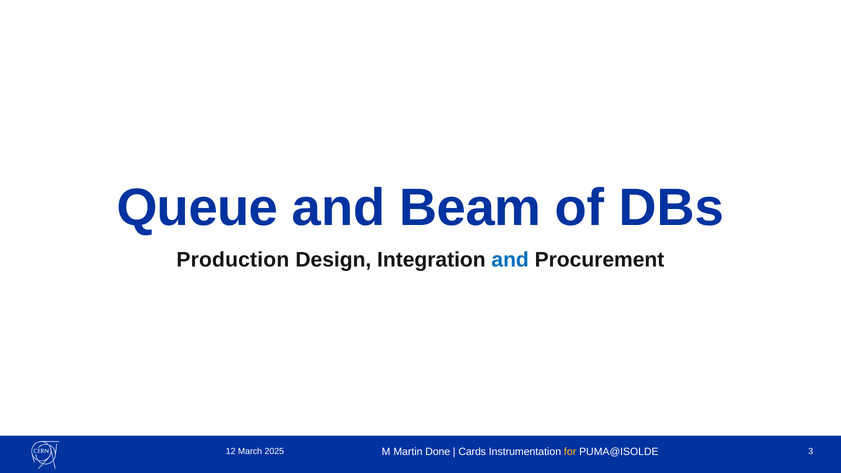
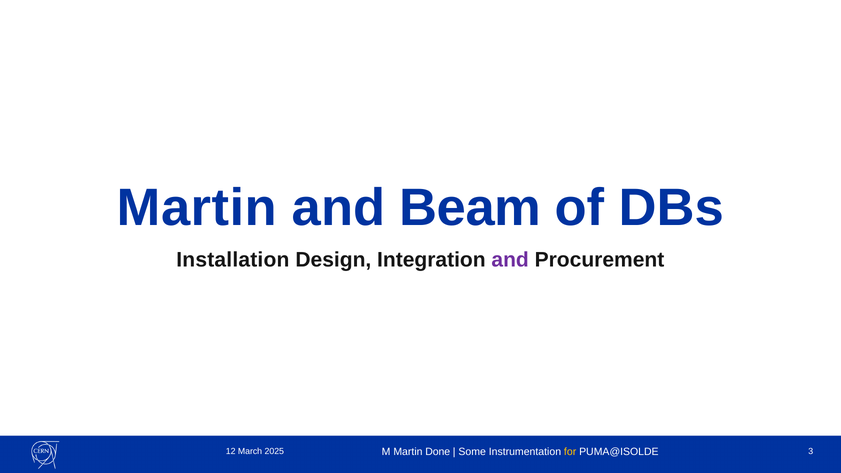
Queue at (197, 208): Queue -> Martin
Production: Production -> Installation
and at (510, 260) colour: blue -> purple
Cards: Cards -> Some
